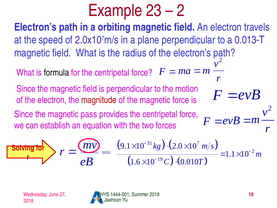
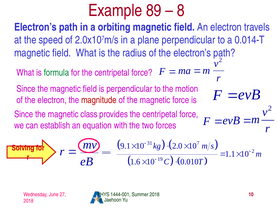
23: 23 -> 89
2 at (181, 10): 2 -> 8
0.013-T: 0.013-T -> 0.014-T
formula colour: black -> green
pass: pass -> class
